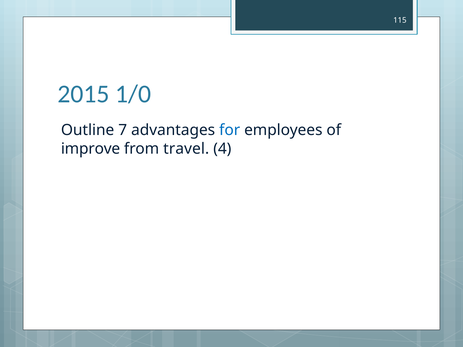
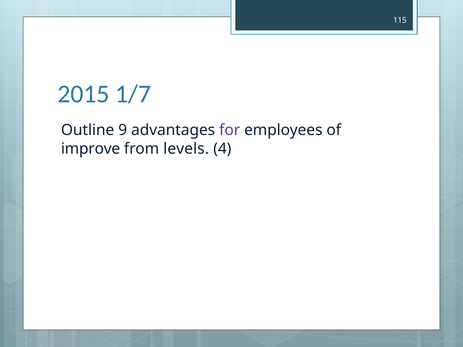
1/0: 1/0 -> 1/7
7: 7 -> 9
for colour: blue -> purple
travel: travel -> levels
